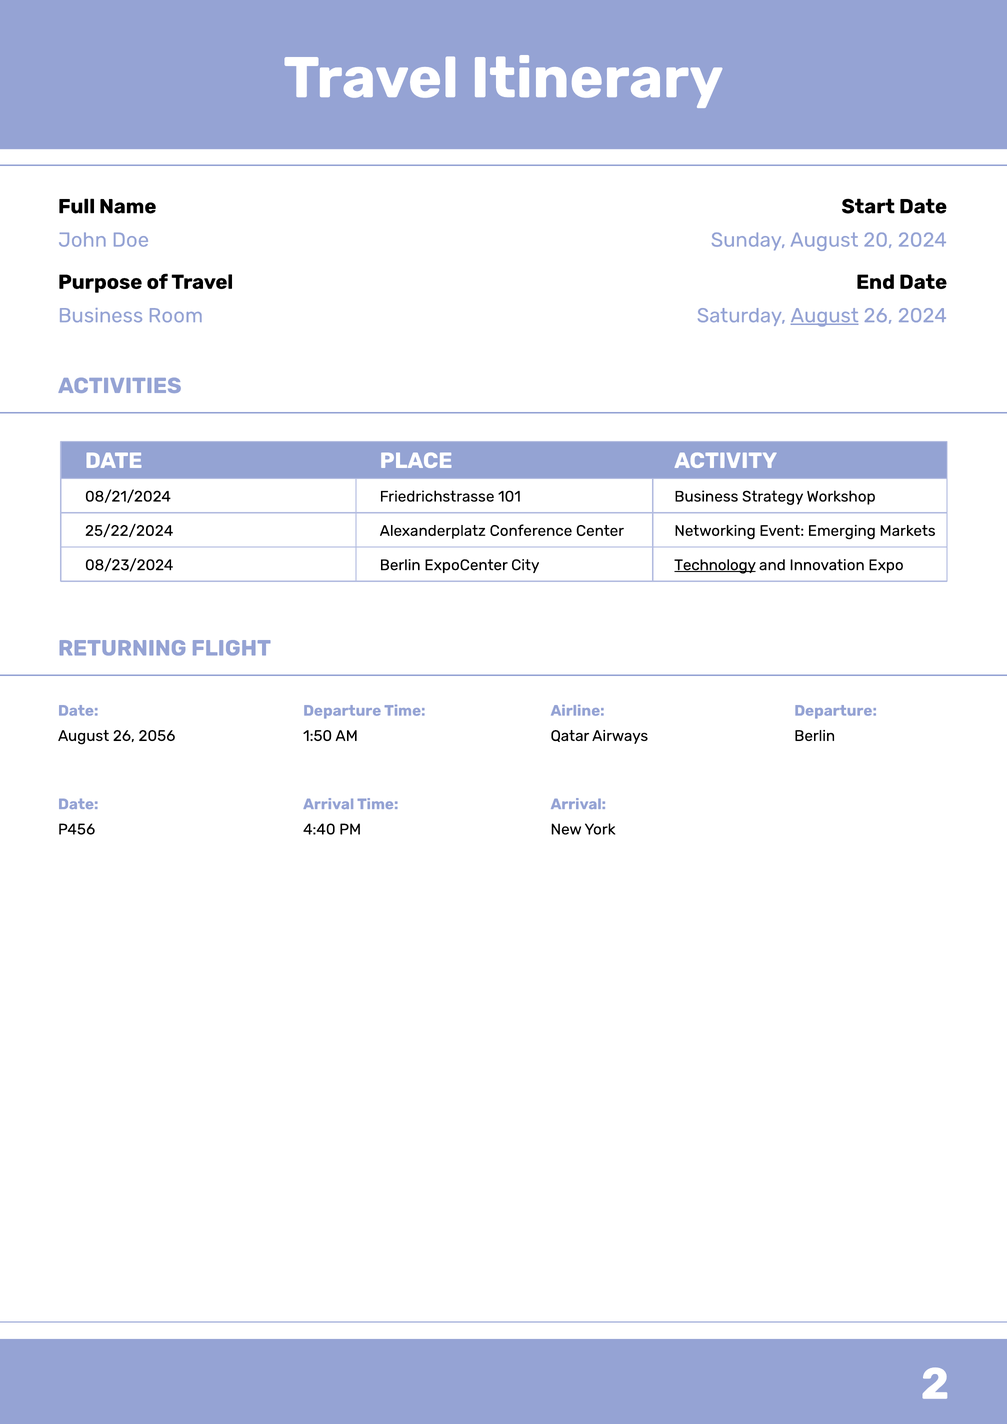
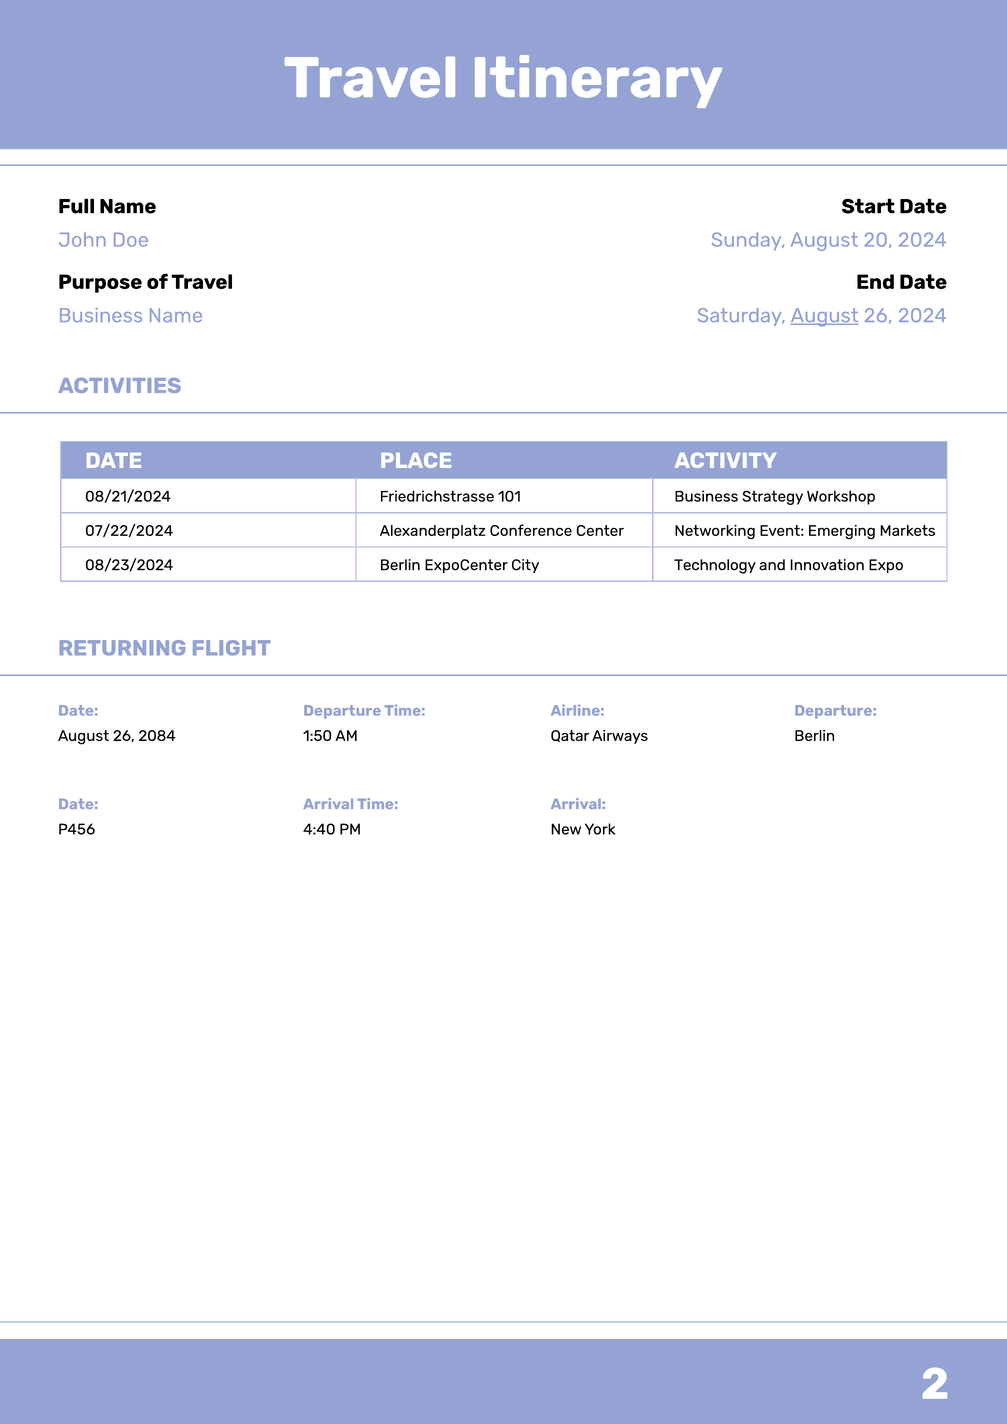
Business Room: Room -> Name
25/22/2024: 25/22/2024 -> 07/22/2024
Technology underline: present -> none
2056: 2056 -> 2084
